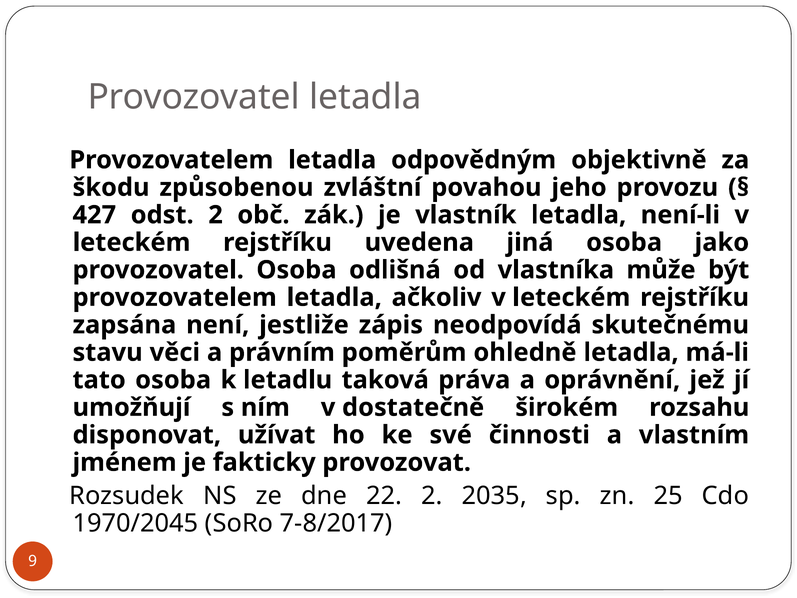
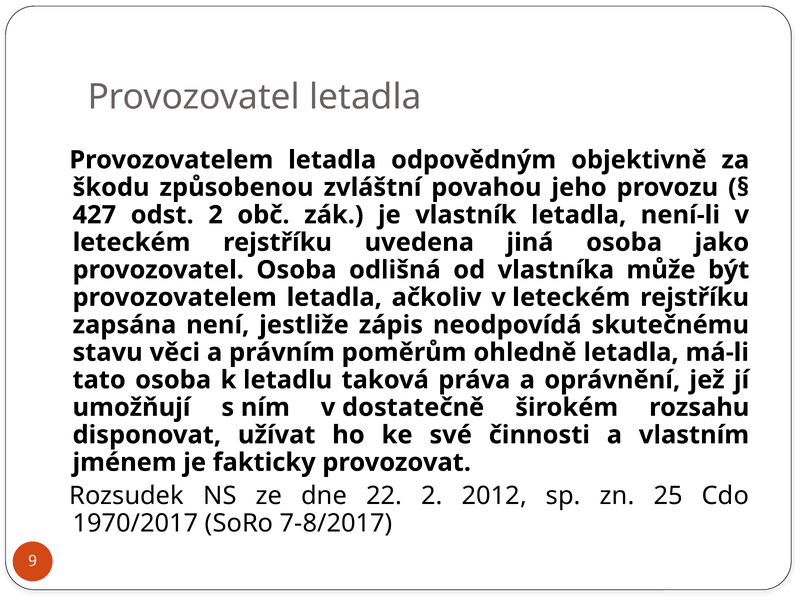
2035: 2035 -> 2012
1970/2045: 1970/2045 -> 1970/2017
